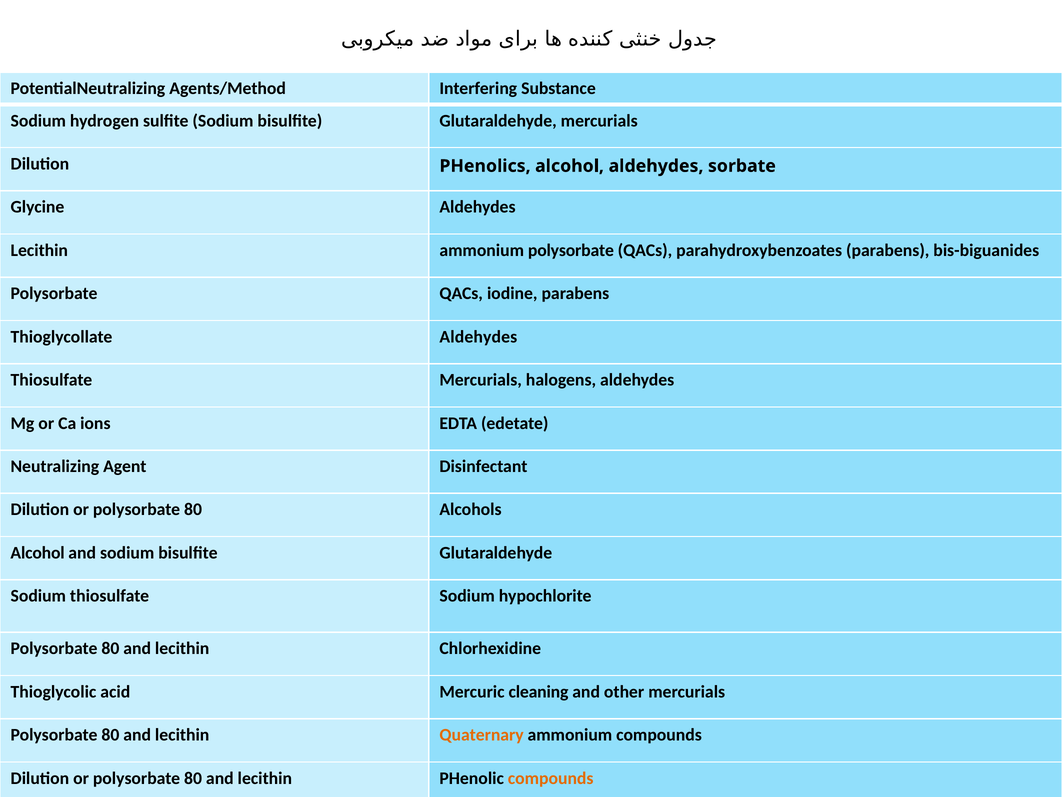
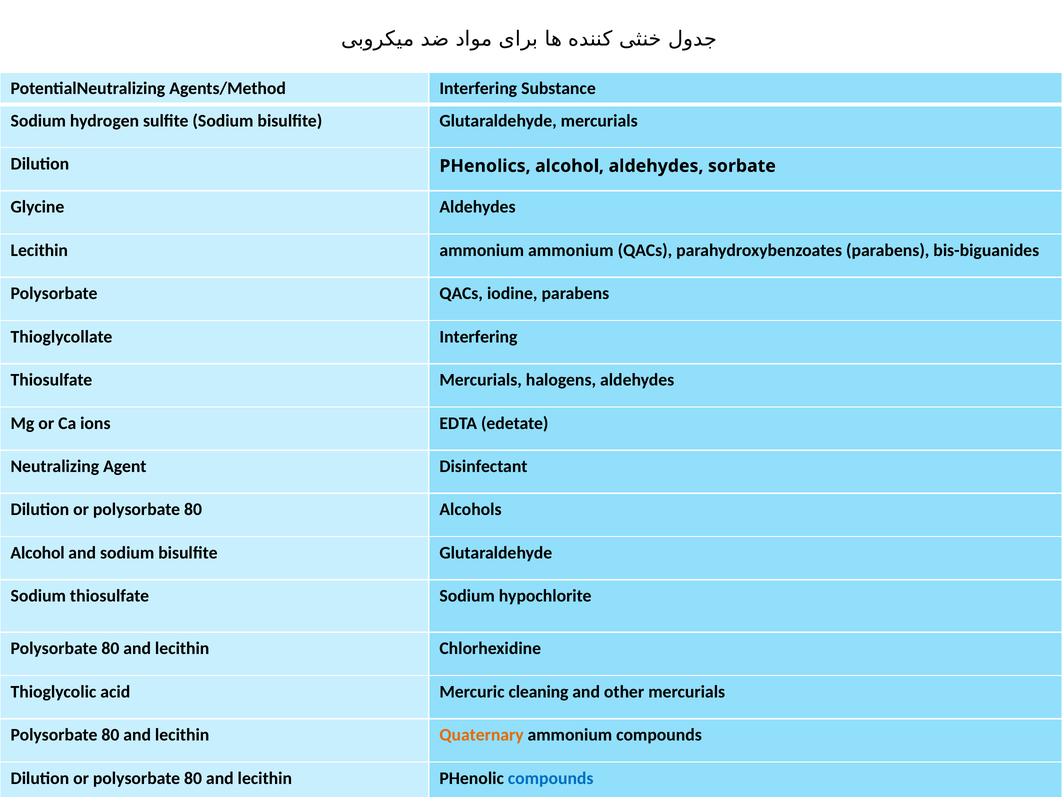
ammonium polysorbate: polysorbate -> ammonium
Thioglycollate Aldehydes: Aldehydes -> Interfering
compounds at (551, 778) colour: orange -> blue
